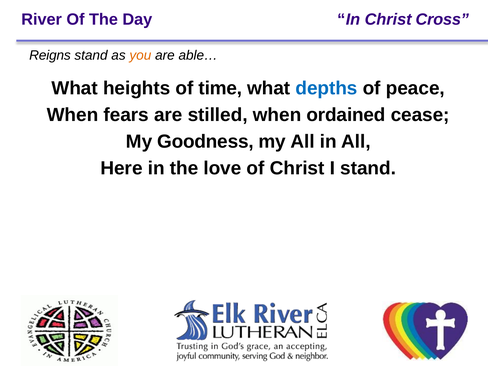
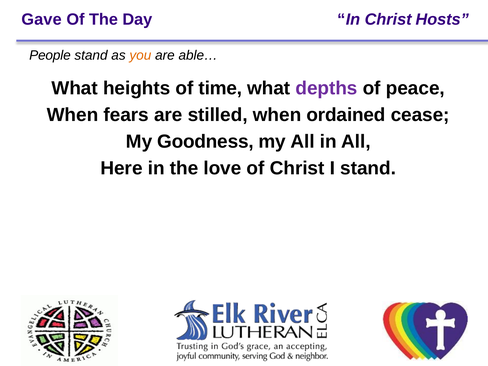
River: River -> Gave
Cross: Cross -> Hosts
Reigns: Reigns -> People
depths colour: blue -> purple
